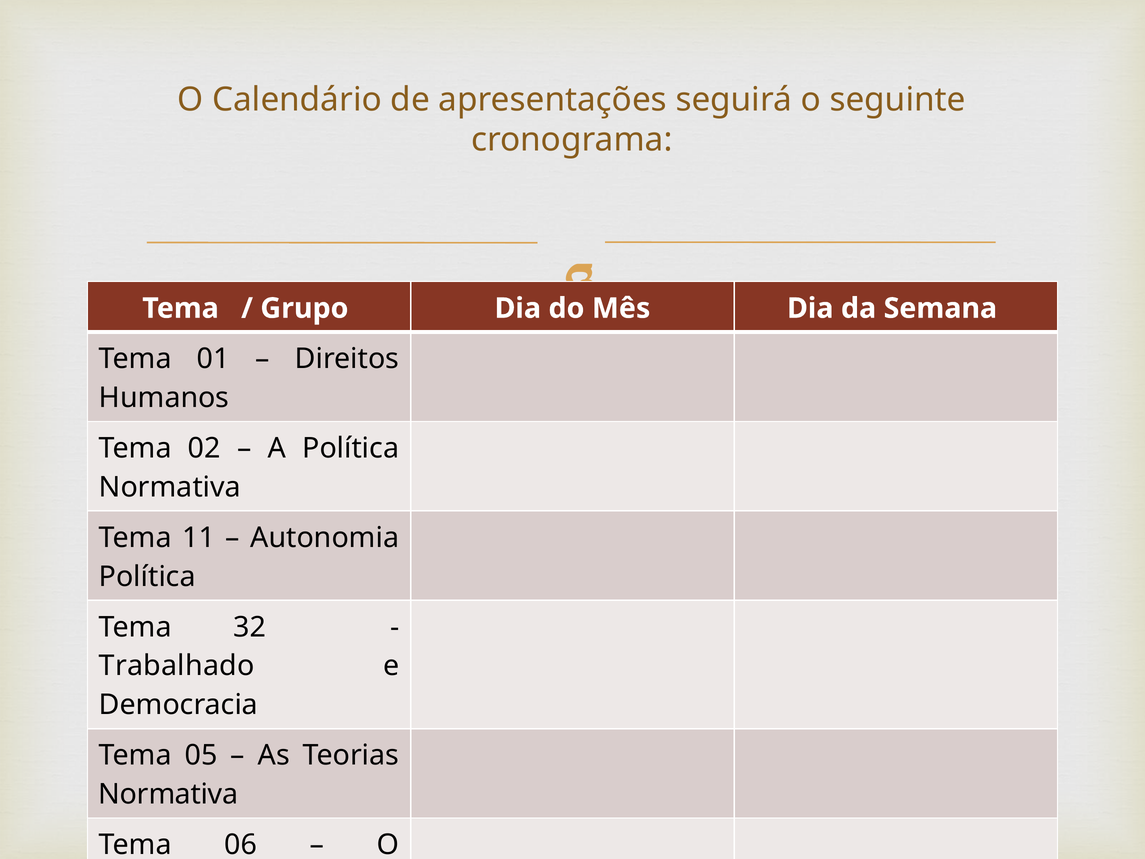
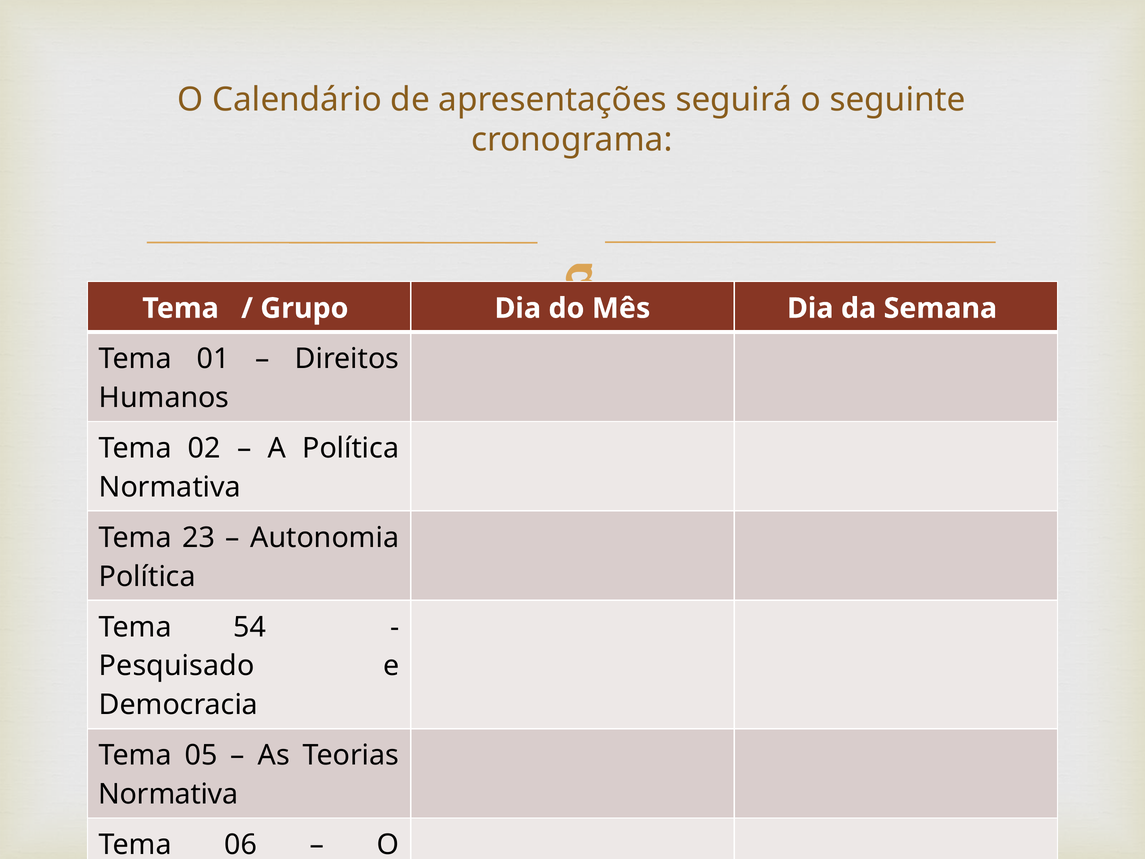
11: 11 -> 23
32: 32 -> 54
Trabalhado: Trabalhado -> Pesquisado
